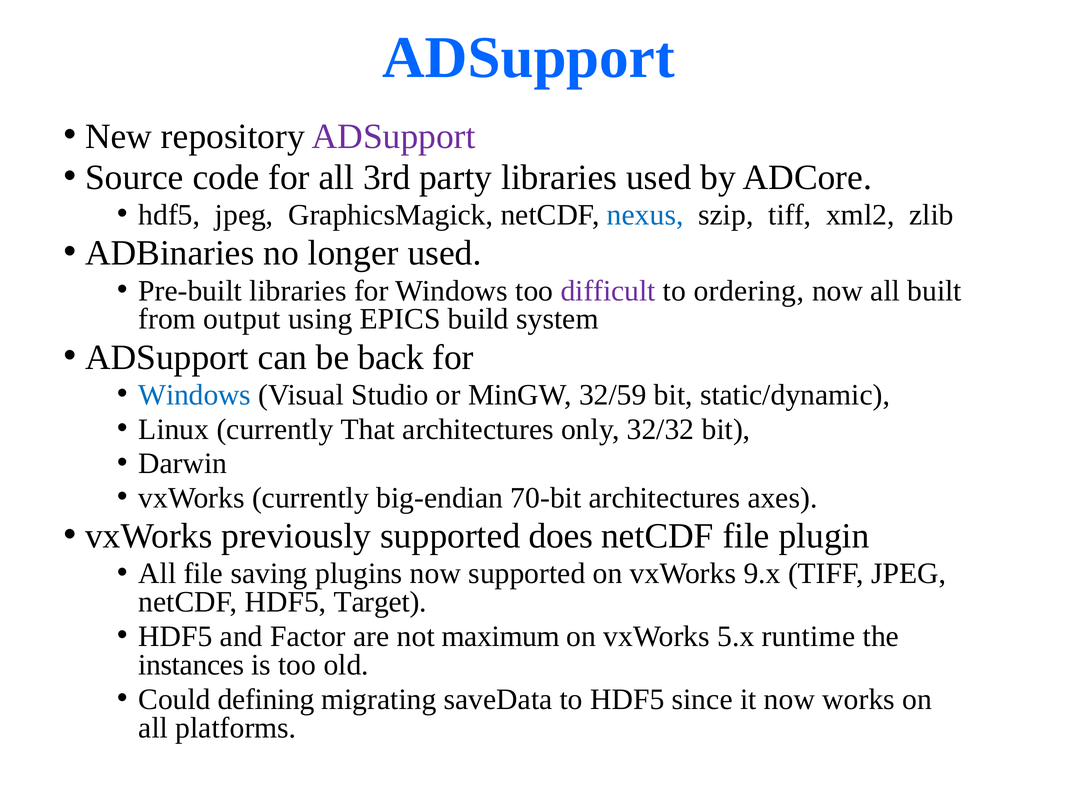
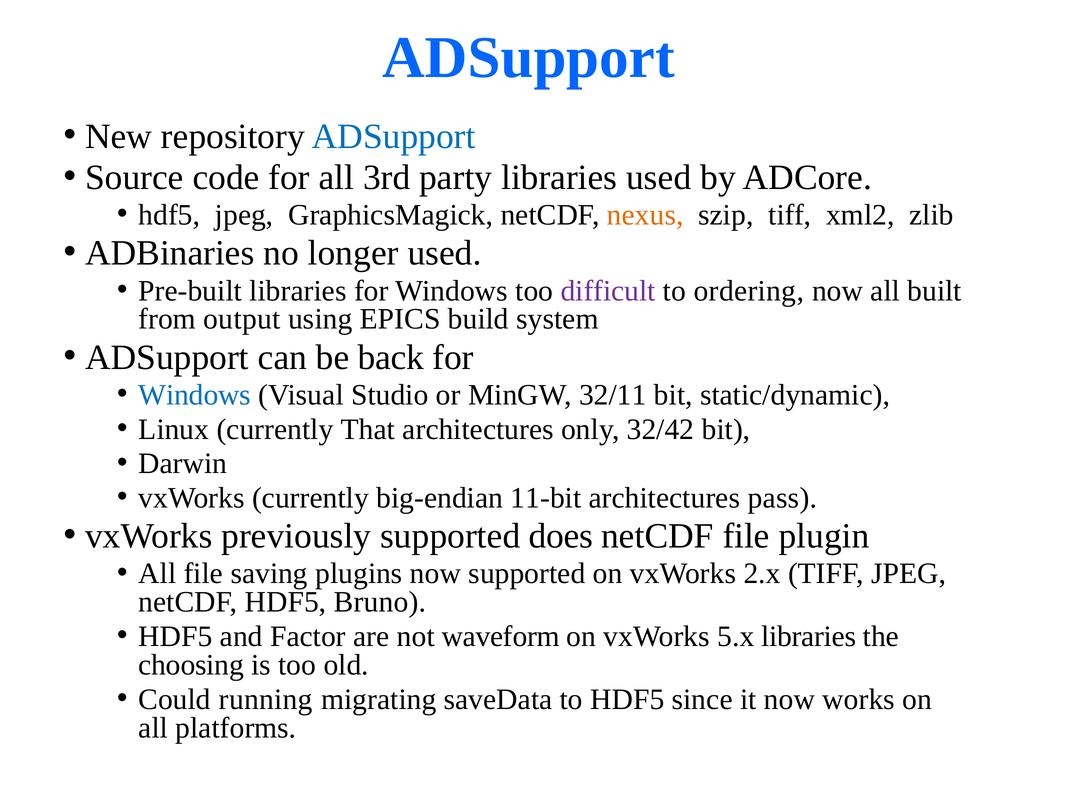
ADSupport at (394, 136) colour: purple -> blue
nexus colour: blue -> orange
32/59: 32/59 -> 32/11
32/32: 32/32 -> 32/42
70-bit: 70-bit -> 11-bit
axes: axes -> pass
9.x: 9.x -> 2.x
Target: Target -> Bruno
maximum: maximum -> waveform
5.x runtime: runtime -> libraries
instances: instances -> choosing
defining: defining -> running
